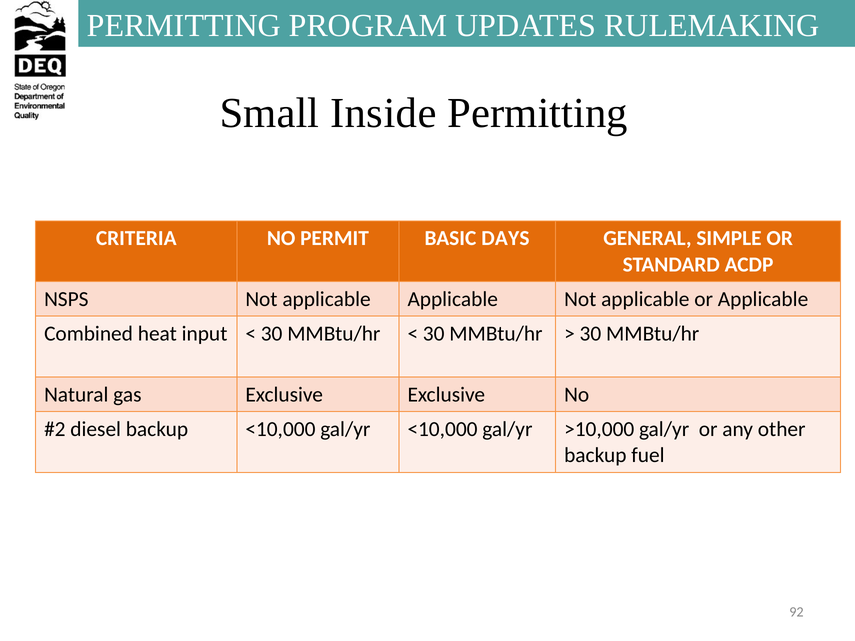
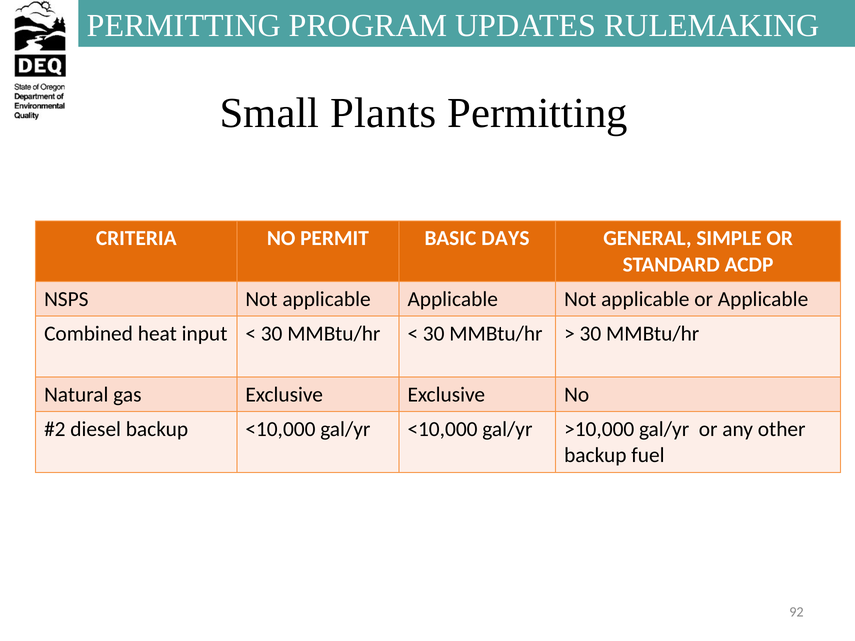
Inside: Inside -> Plants
